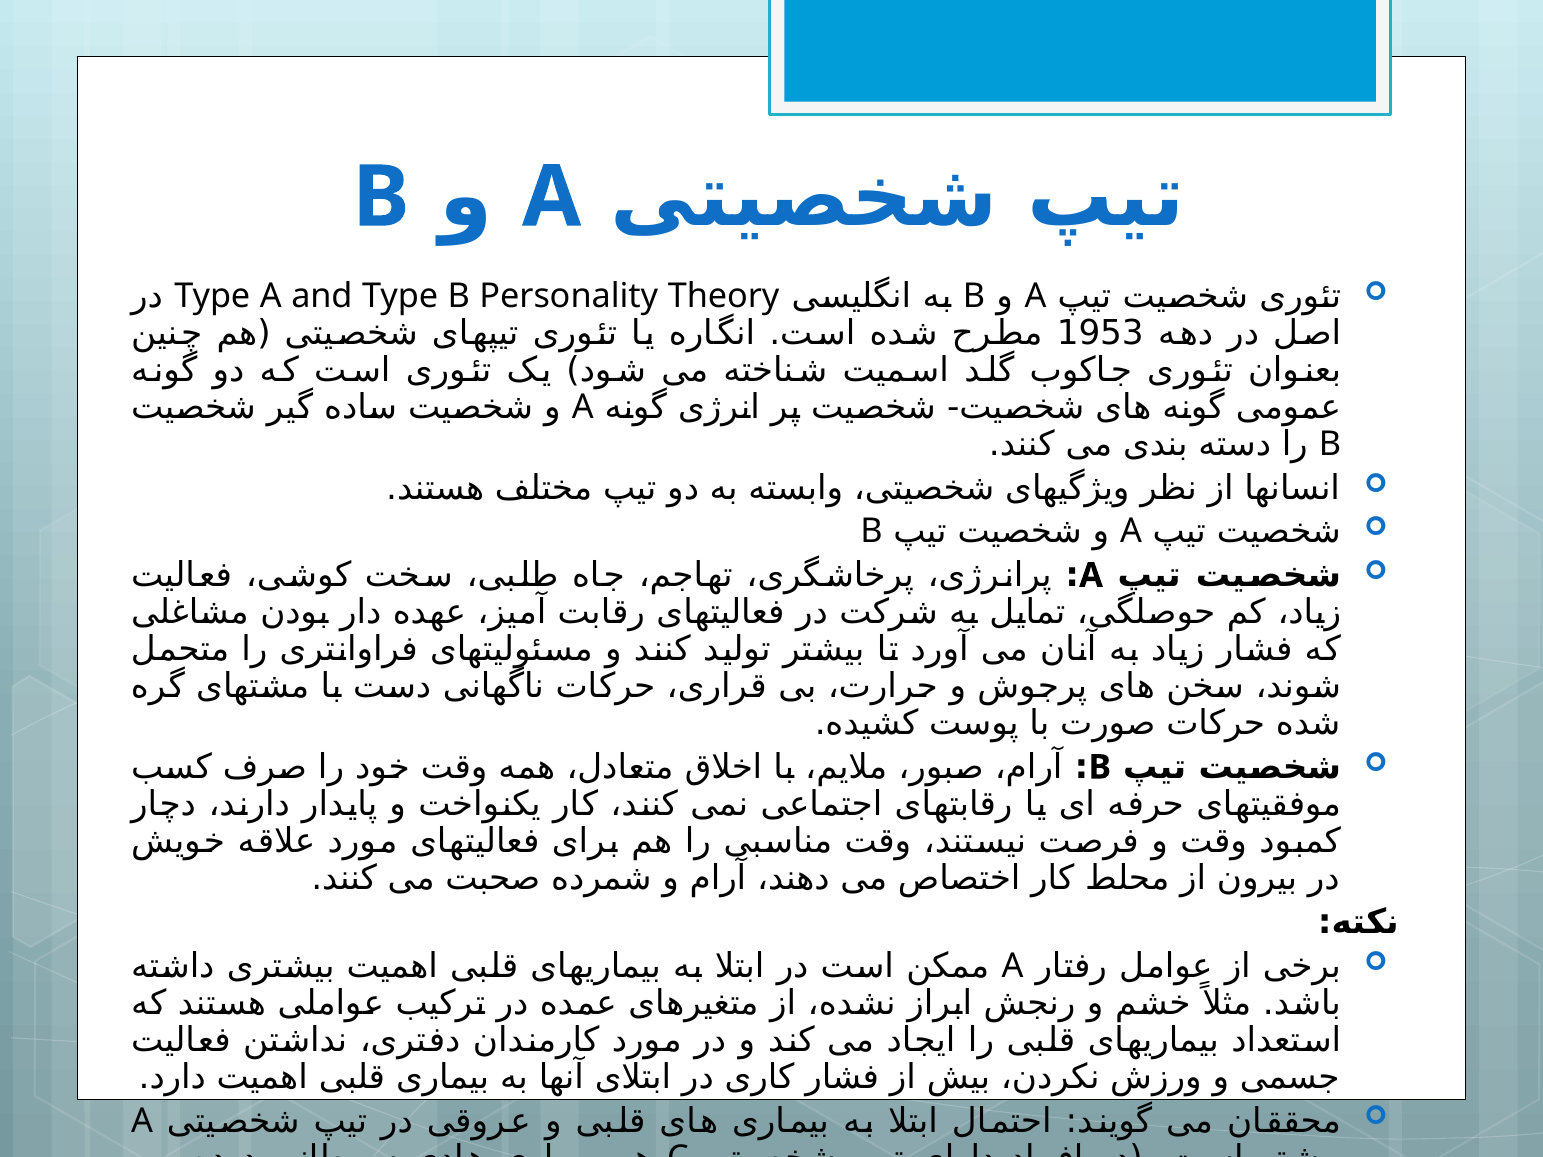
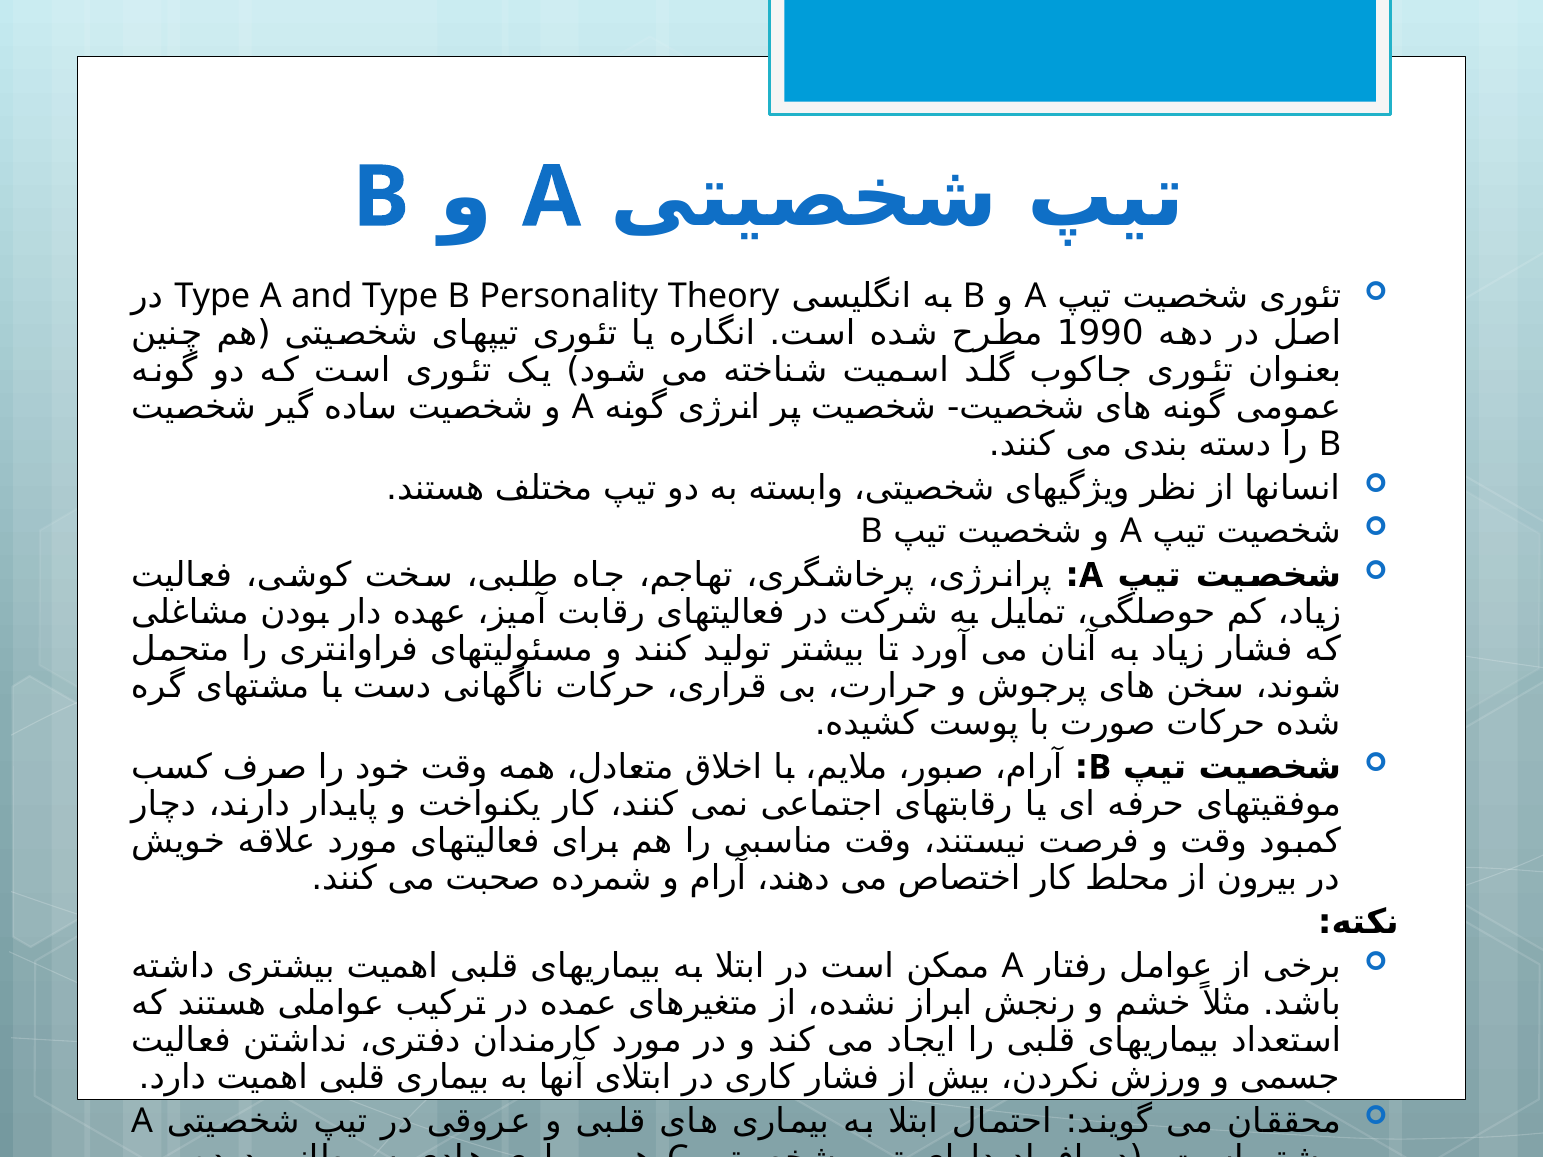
1953: 1953 -> 1990
